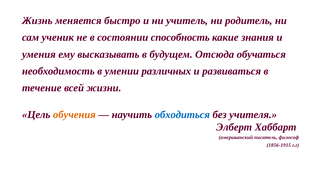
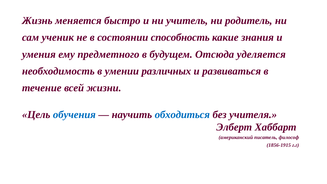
высказывать: высказывать -> предметного
обучаться: обучаться -> уделяется
обучения colour: orange -> blue
